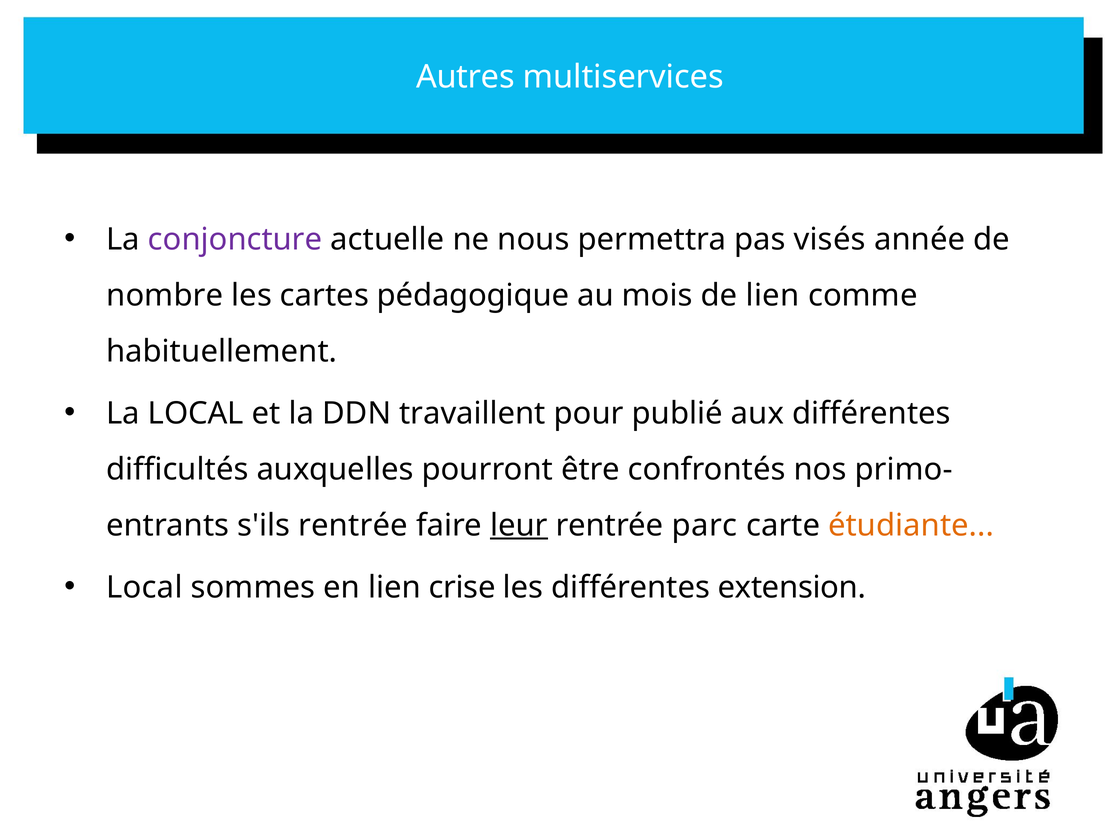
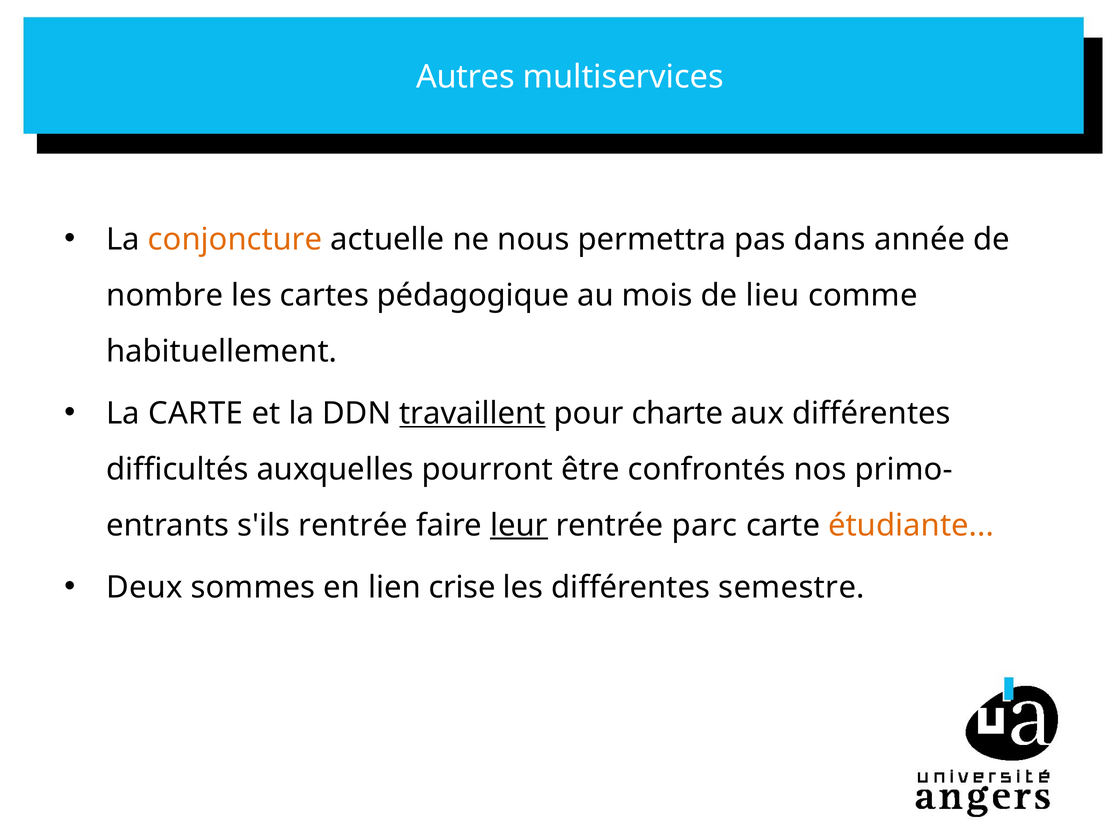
conjoncture colour: purple -> orange
visés: visés -> dans
de lien: lien -> lieu
La LOCAL: LOCAL -> CARTE
travaillent underline: none -> present
publié: publié -> charte
Local at (144, 587): Local -> Deux
extension: extension -> semestre
